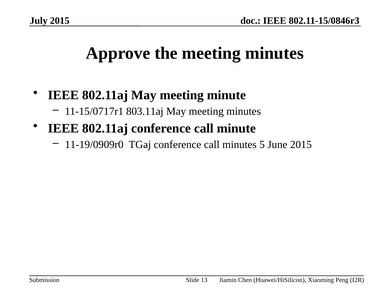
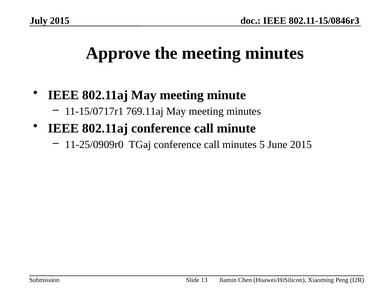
803.11aj: 803.11aj -> 769.11aj
11-19/0909r0: 11-19/0909r0 -> 11-25/0909r0
